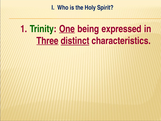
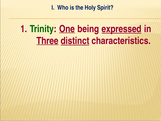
expressed underline: none -> present
